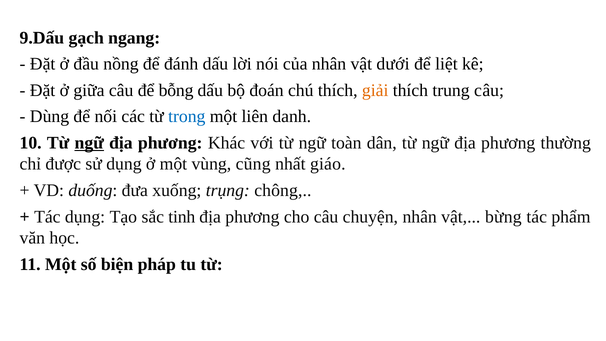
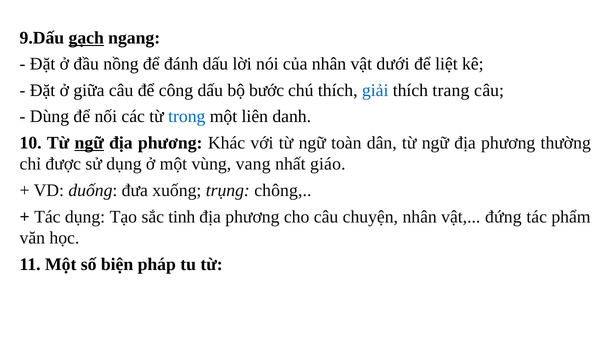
gạch underline: none -> present
bỗng: bỗng -> công
đoán: đoán -> bước
giải colour: orange -> blue
trung: trung -> trang
cũng: cũng -> vang
bừng: bừng -> đứng
